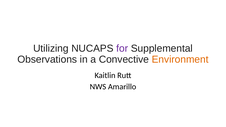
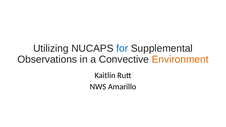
for colour: purple -> blue
